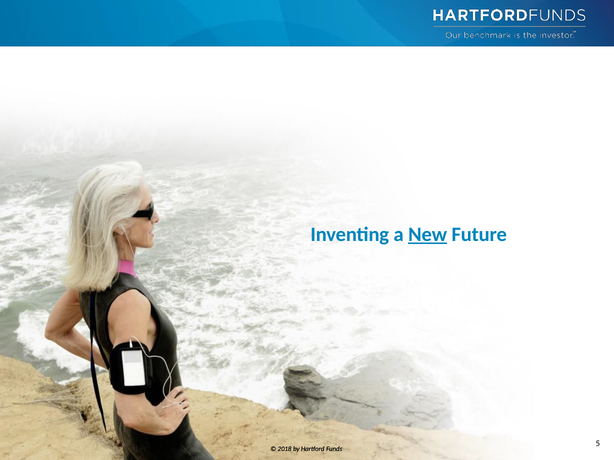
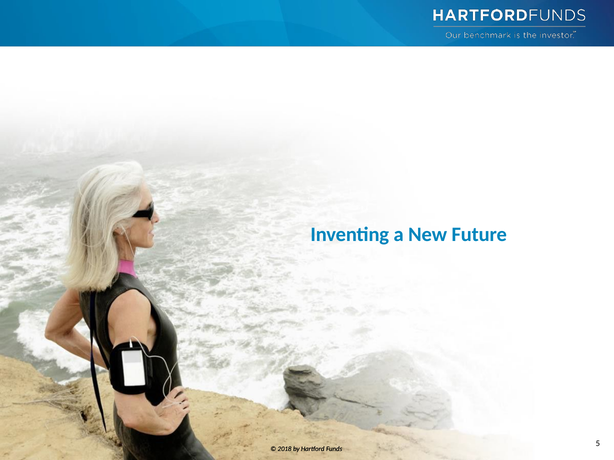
New underline: present -> none
